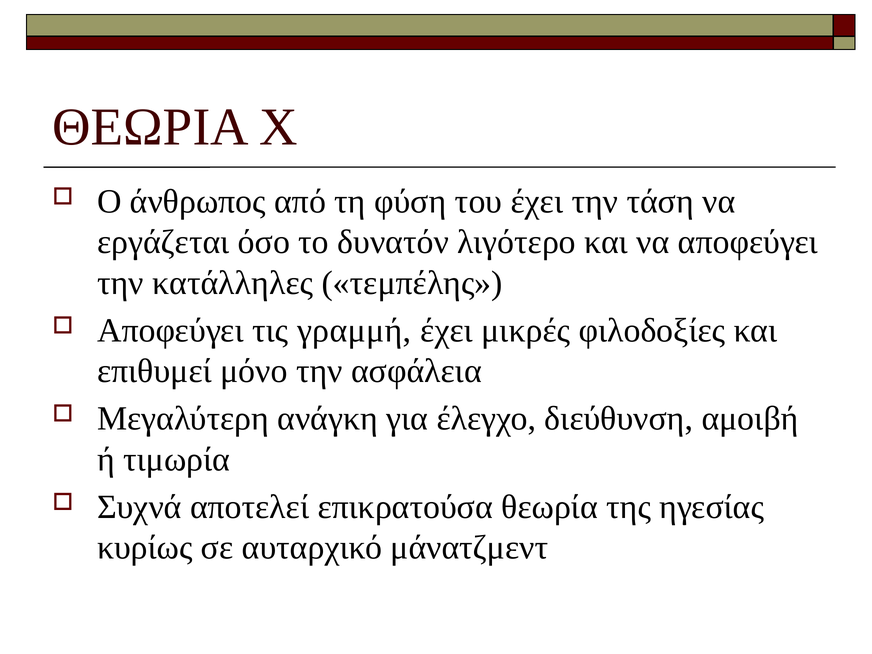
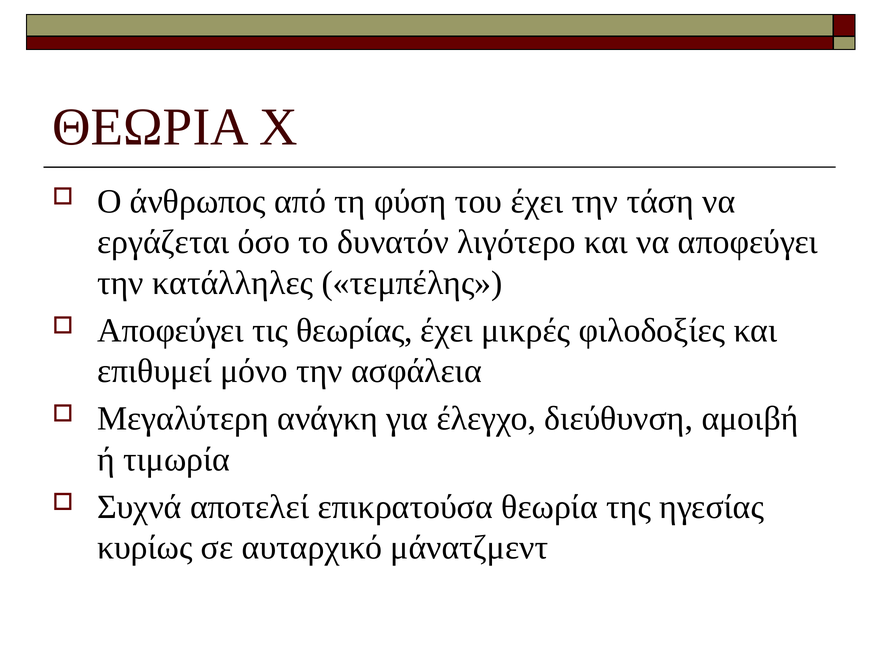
γραμμή: γραμμή -> θεωρίας
